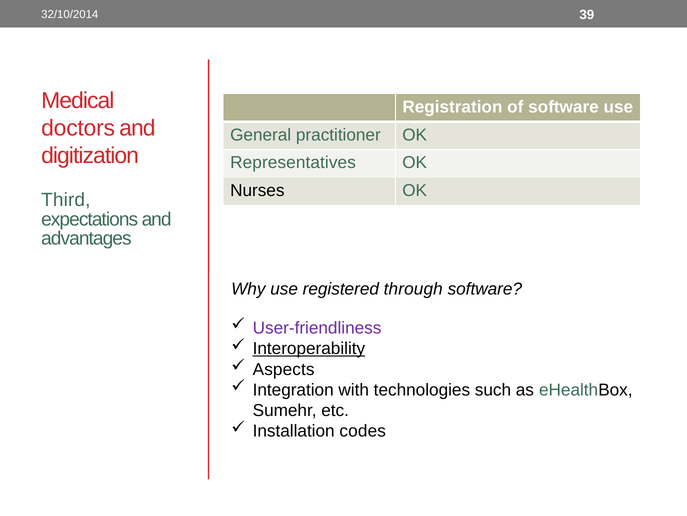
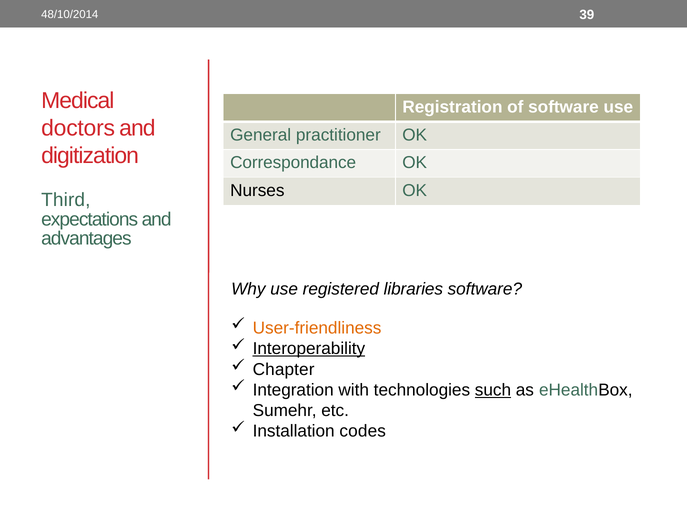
32/10/2014: 32/10/2014 -> 48/10/2014
Representatives: Representatives -> Correspondance
through: through -> libraries
User-friendliness colour: purple -> orange
Aspects: Aspects -> Chapter
such underline: none -> present
